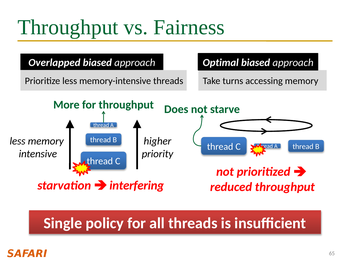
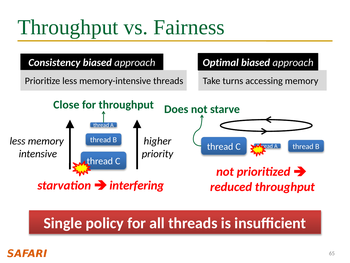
Overlapped: Overlapped -> Consistency
More: More -> Close
